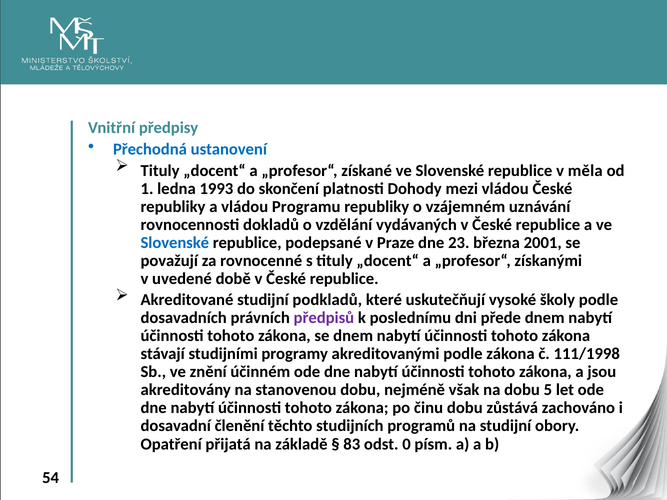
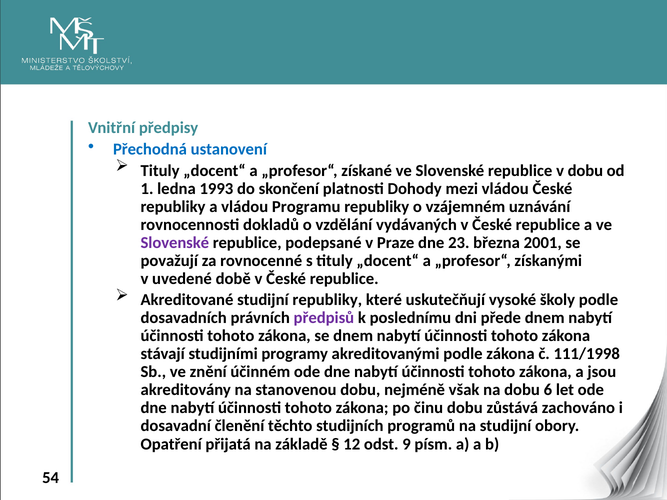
v měla: měla -> dobu
Slovenské at (175, 243) colour: blue -> purple
studijní podkladů: podkladů -> republiky
5: 5 -> 6
83: 83 -> 12
0: 0 -> 9
